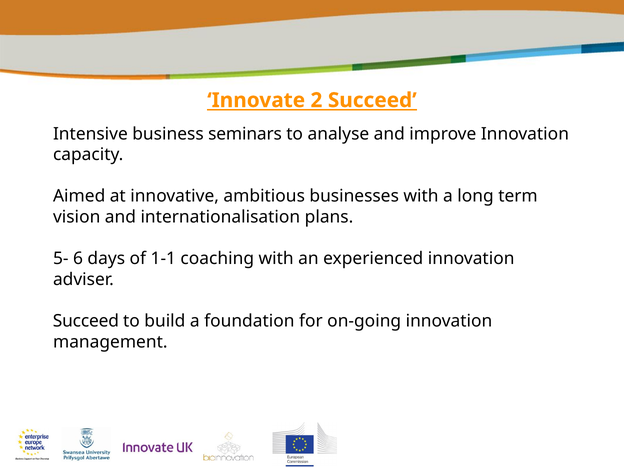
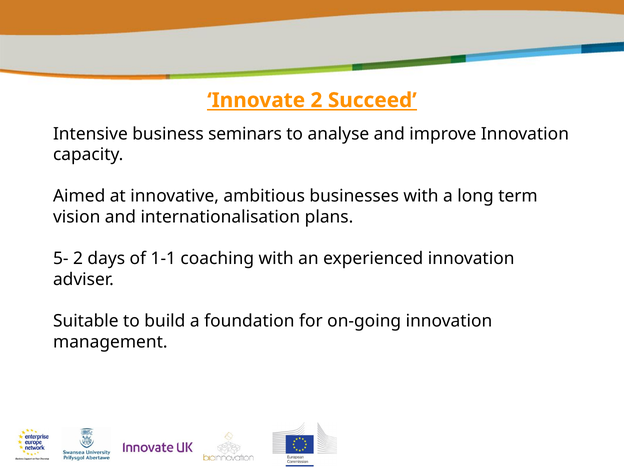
5- 6: 6 -> 2
Succeed at (86, 321): Succeed -> Suitable
